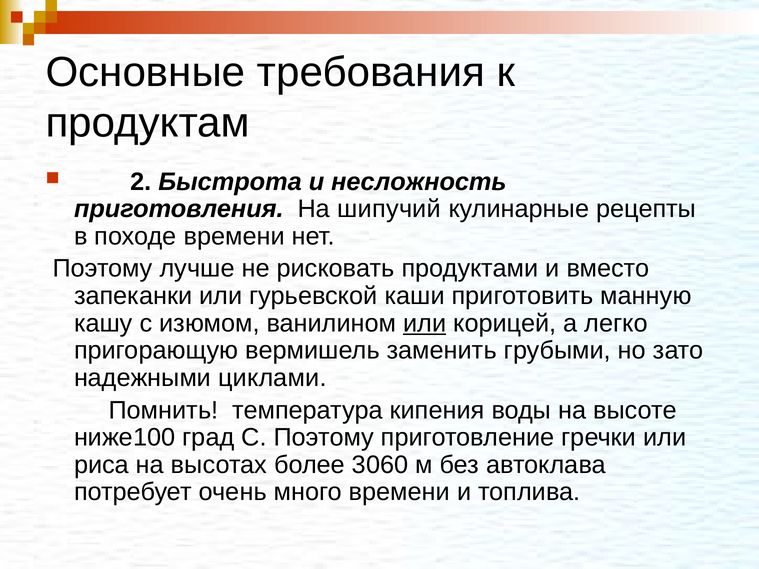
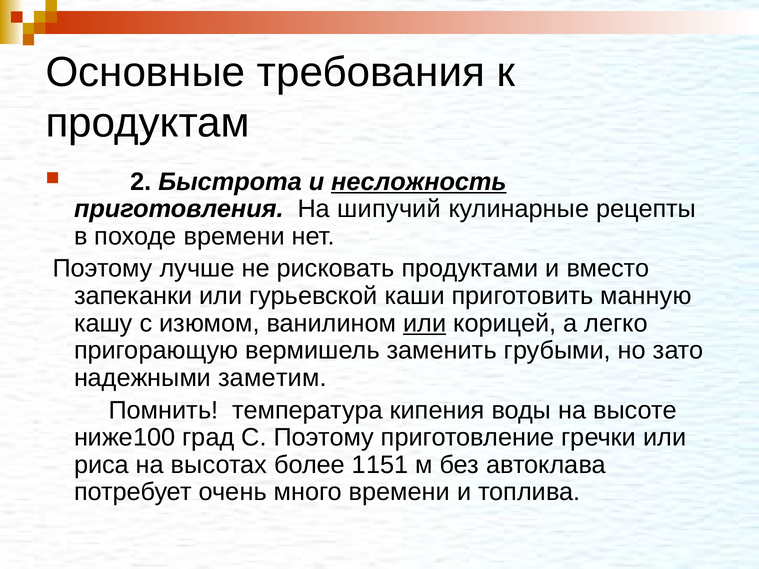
несложность underline: none -> present
циклами: циклами -> заметим
3060: 3060 -> 1151
